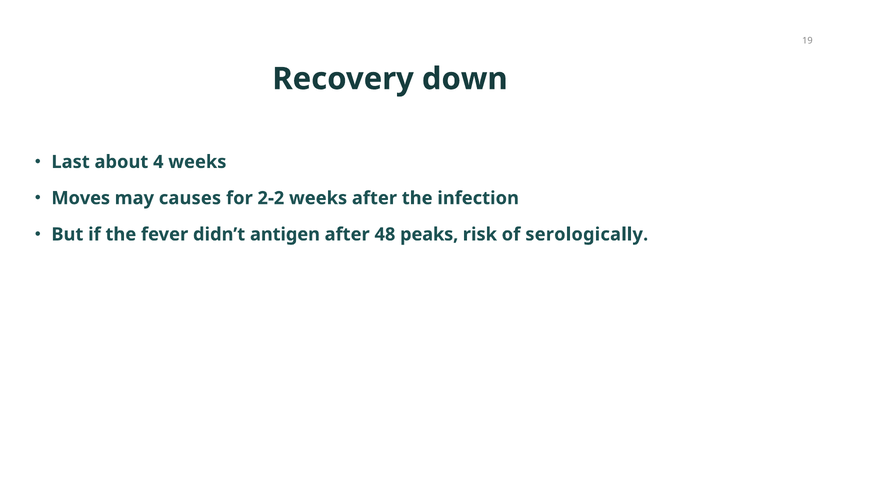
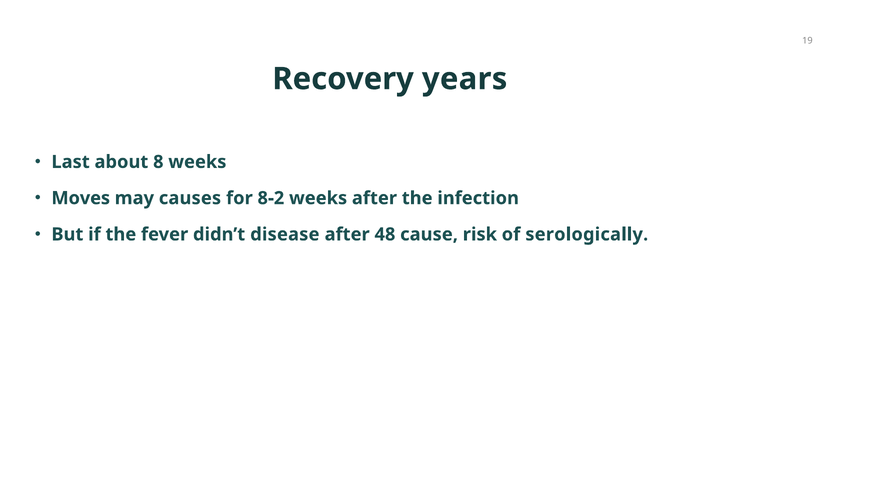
down: down -> years
4: 4 -> 8
2-2: 2-2 -> 8-2
antigen: antigen -> disease
peaks: peaks -> cause
